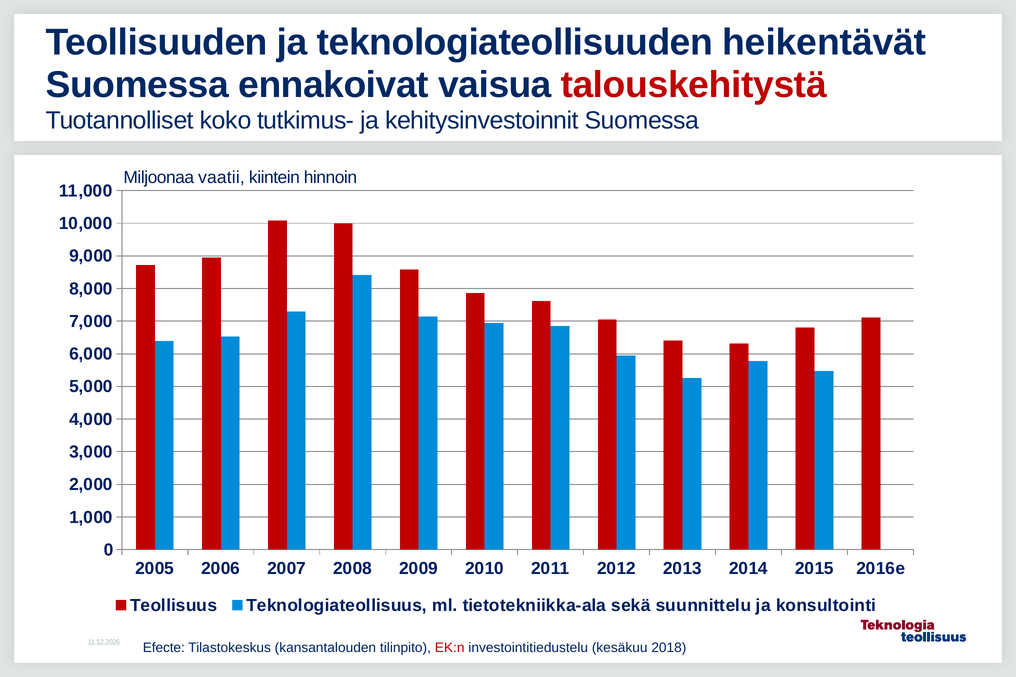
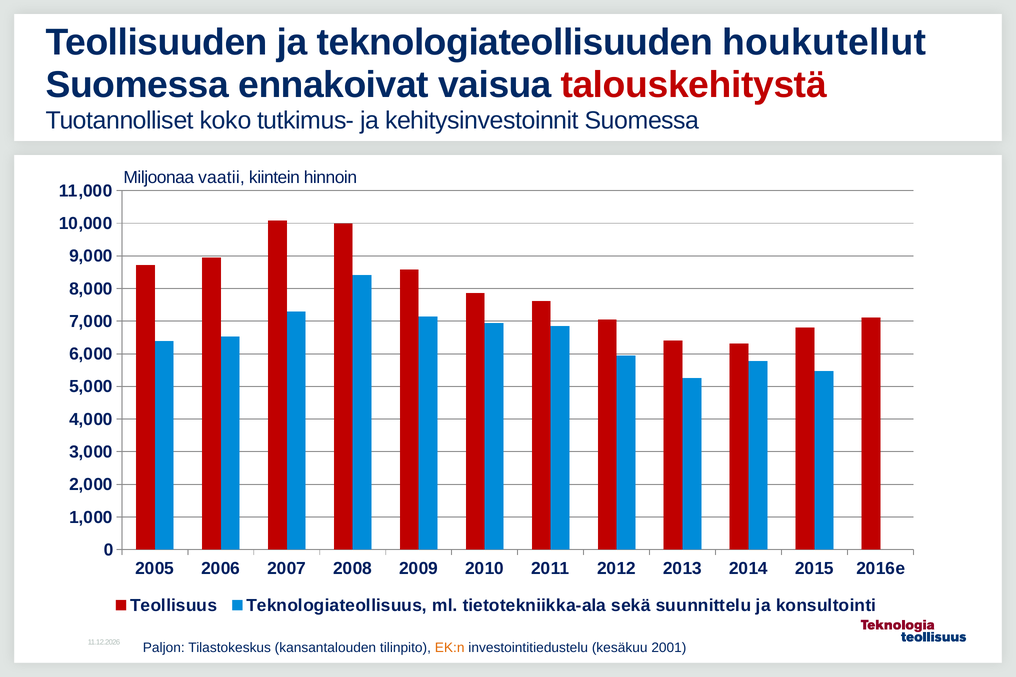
heikentävät: heikentävät -> houkutellut
Efecte: Efecte -> Paljon
EK:n colour: red -> orange
2018: 2018 -> 2001
